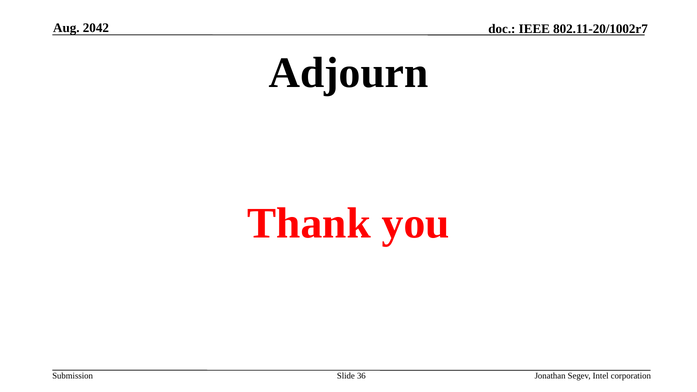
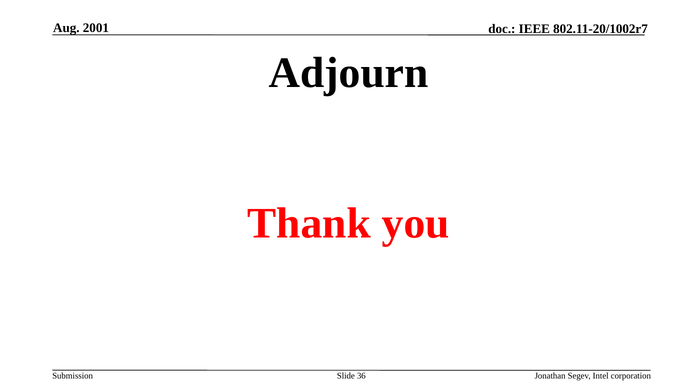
2042: 2042 -> 2001
